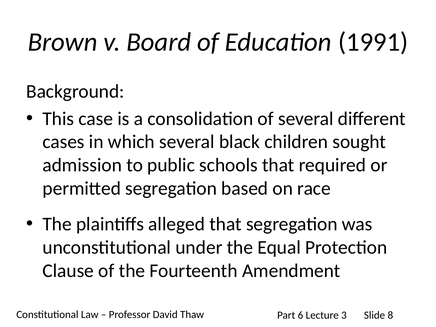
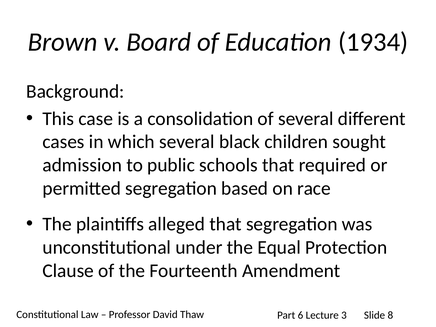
1991: 1991 -> 1934
